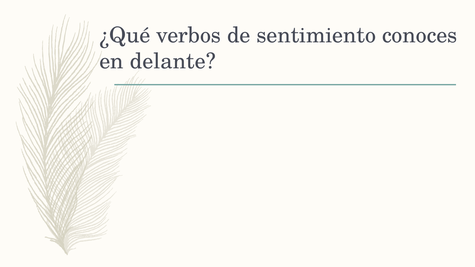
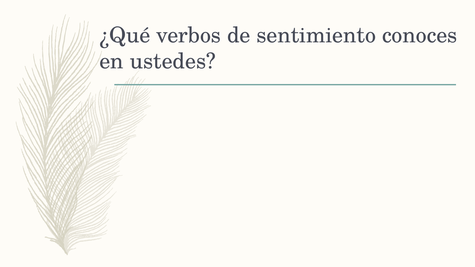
delante: delante -> ustedes
